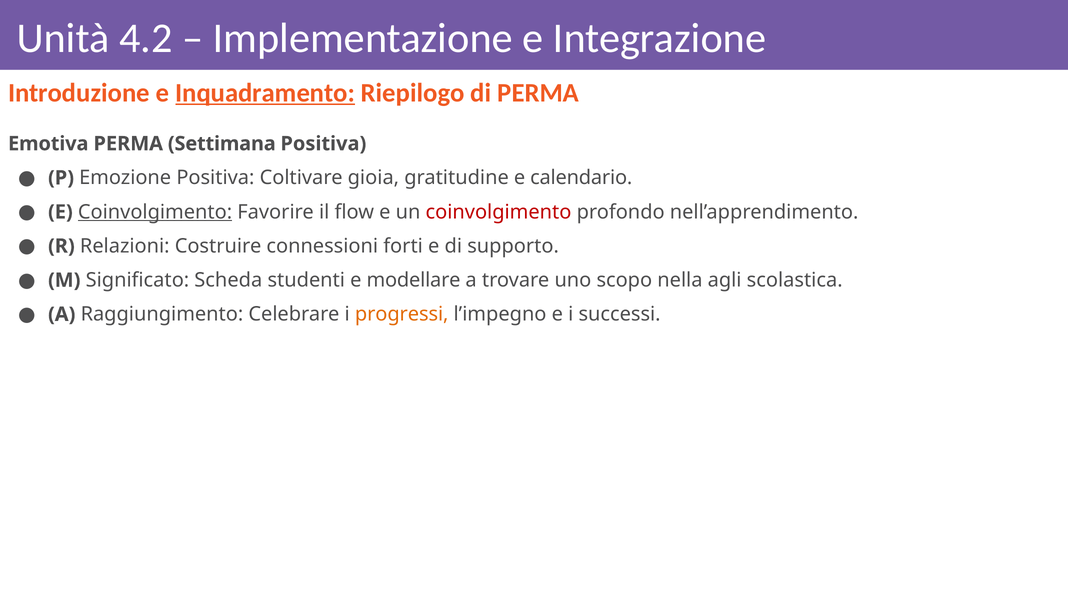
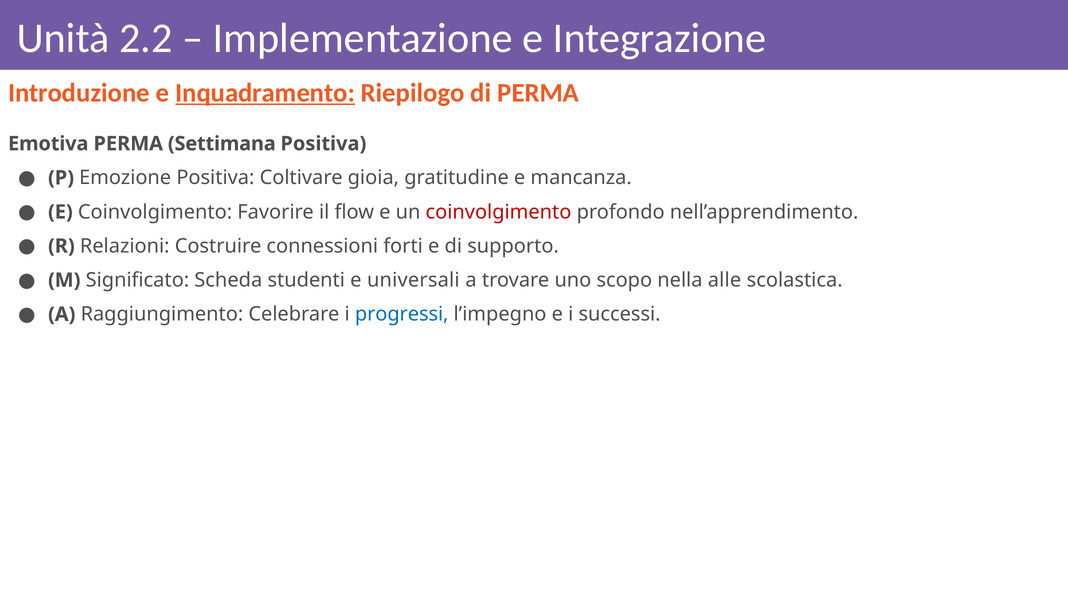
4.2: 4.2 -> 2.2
calendario: calendario -> mancanza
Coinvolgimento at (155, 212) underline: present -> none
modellare: modellare -> universali
agli: agli -> alle
progressi colour: orange -> blue
